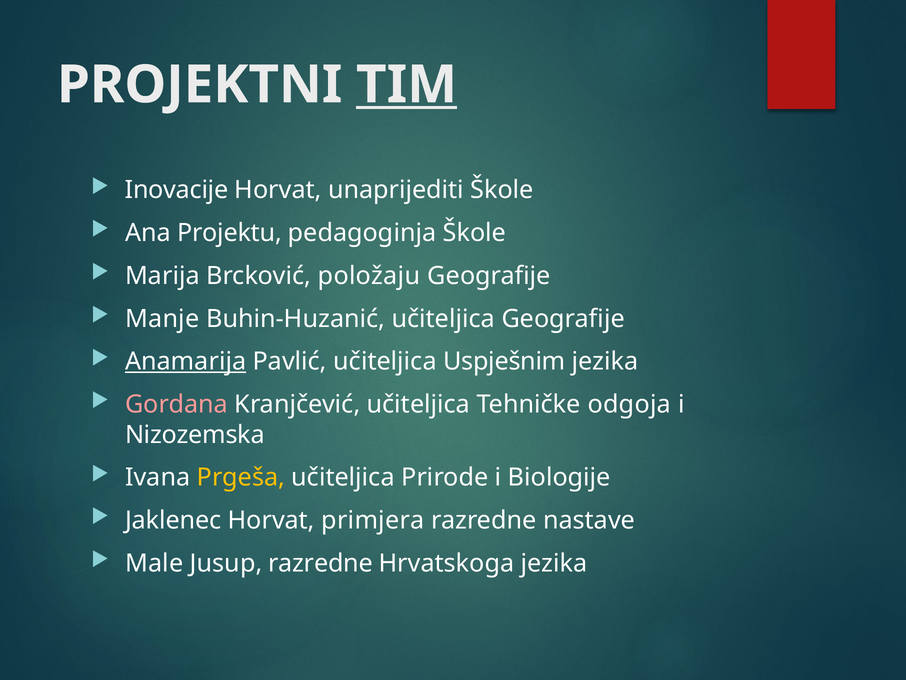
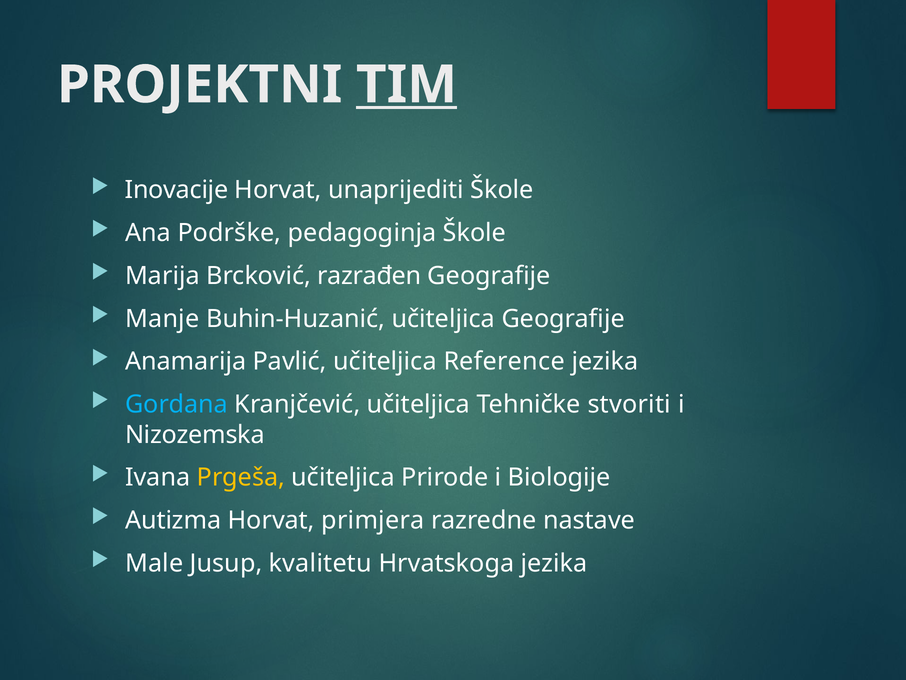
Projektu: Projektu -> Podrške
položaju: položaju -> razrađen
Anamarija underline: present -> none
Uspješnim: Uspješnim -> Reference
Gordana colour: pink -> light blue
odgoja: odgoja -> stvoriti
Jaklenec: Jaklenec -> Autizma
Jusup razredne: razredne -> kvalitetu
